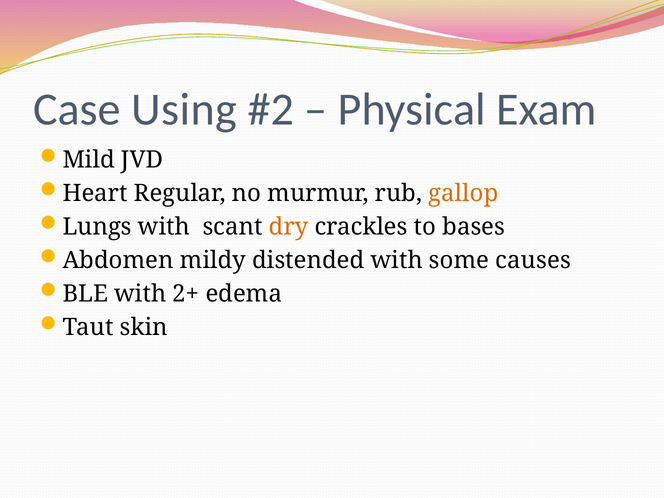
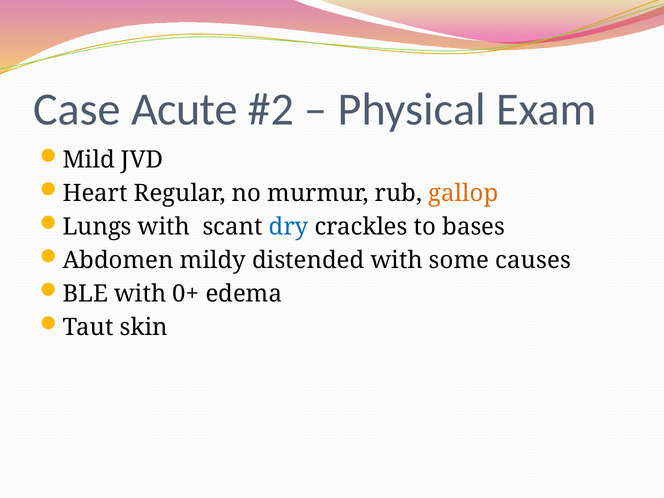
Using: Using -> Acute
dry colour: orange -> blue
2+: 2+ -> 0+
